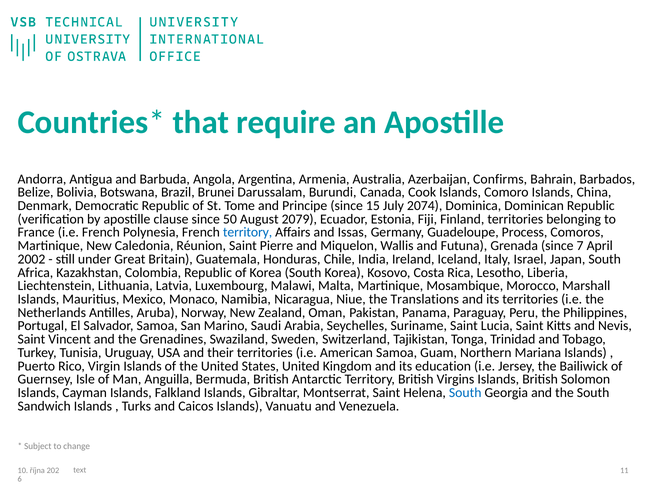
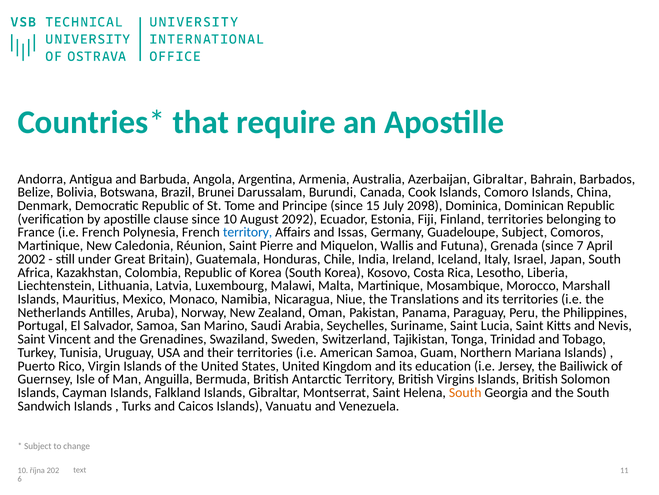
Azerbaijan Confirms: Confirms -> Gibraltar
2074: 2074 -> 2098
since 50: 50 -> 10
2079: 2079 -> 2092
Guadeloupe Process: Process -> Subject
South at (465, 392) colour: blue -> orange
